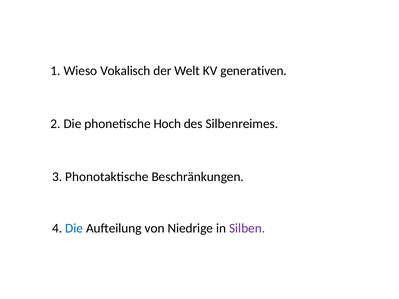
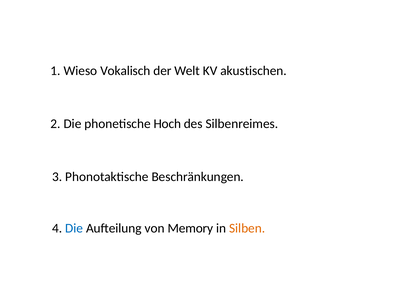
generativen: generativen -> akustischen
Niedrige: Niedrige -> Memory
Silben colour: purple -> orange
